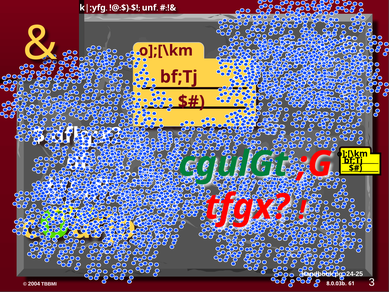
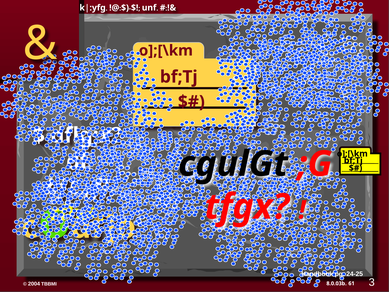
cgulGt colour: green -> black
